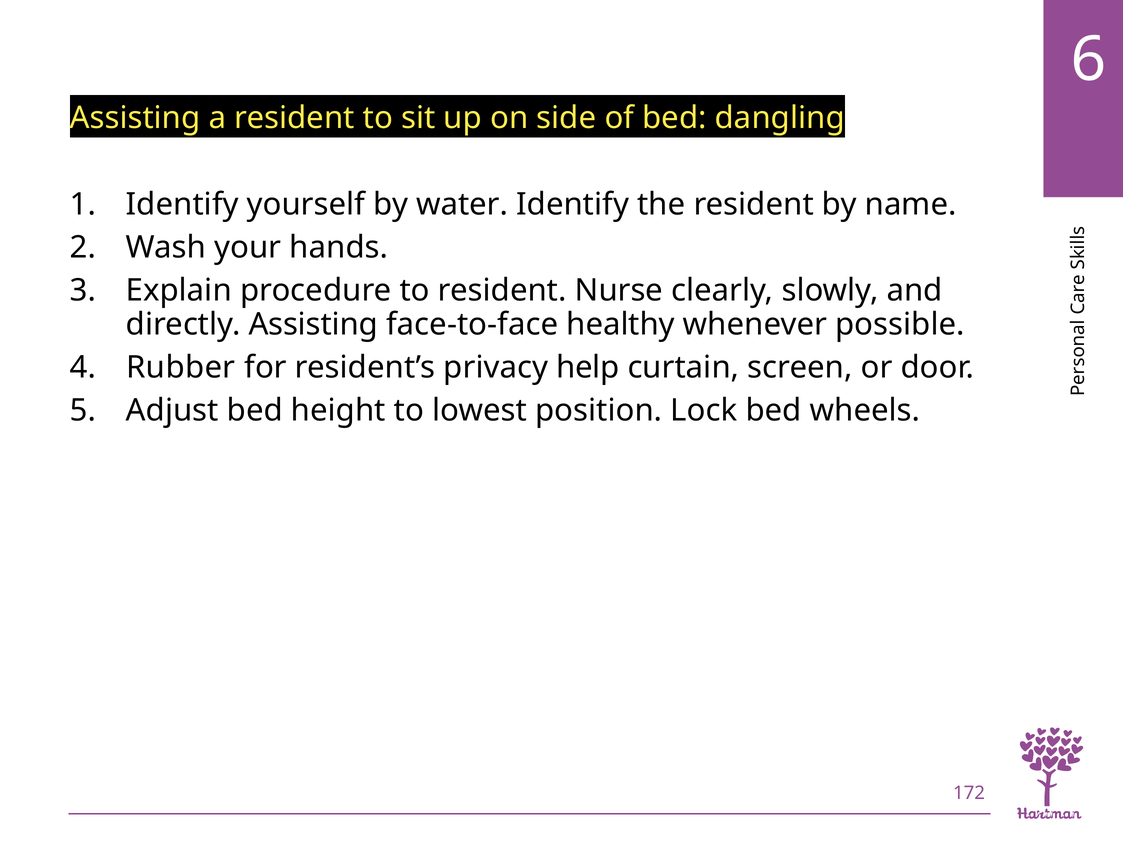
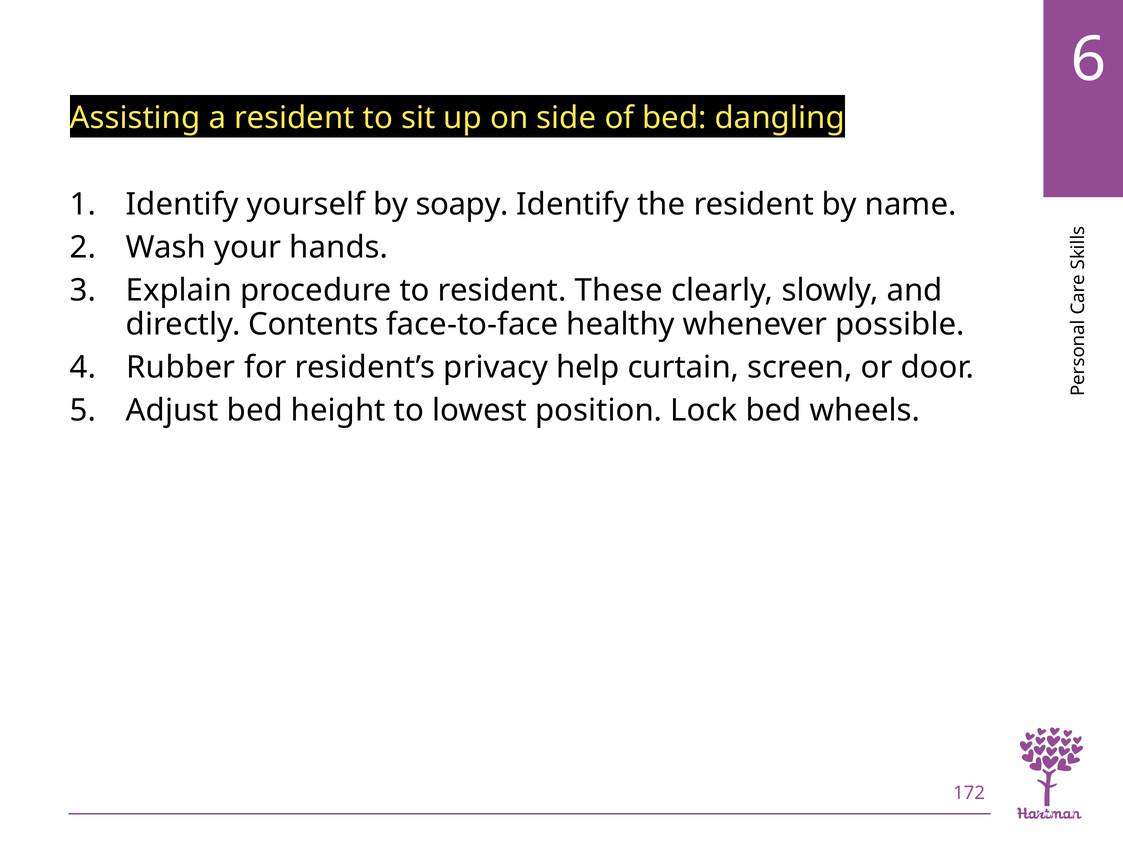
water: water -> soapy
Nurse: Nurse -> These
directly Assisting: Assisting -> Contents
